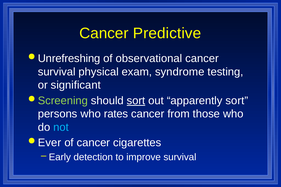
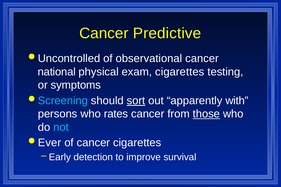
Unrefreshing: Unrefreshing -> Uncontrolled
survival at (57, 72): survival -> national
exam syndrome: syndrome -> cigarettes
significant: significant -> symptoms
Screening colour: light green -> light blue
apparently sort: sort -> with
those underline: none -> present
